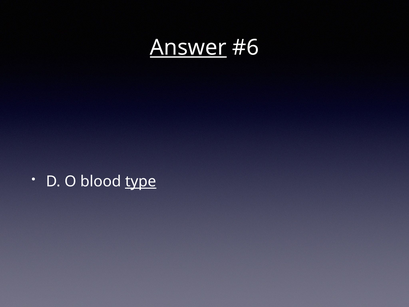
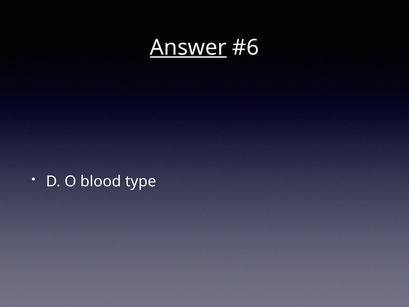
type underline: present -> none
